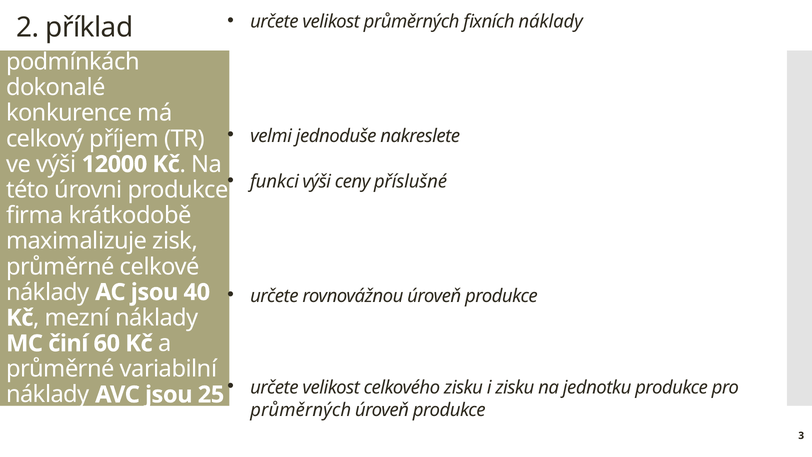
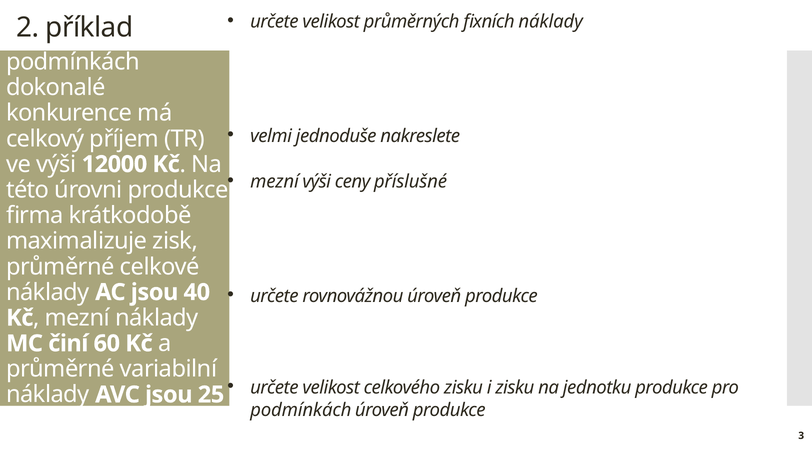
funkci at (274, 182): funkci -> mezní
průměrných at (301, 410): průměrných -> podmínkách
